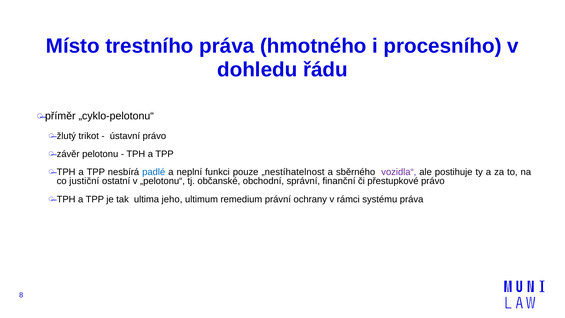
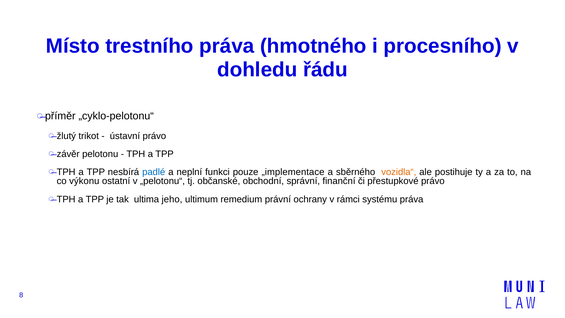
„nestíhatelnost: „nestíhatelnost -> „implementace
vozidla“ colour: purple -> orange
justiční: justiční -> výkonu
